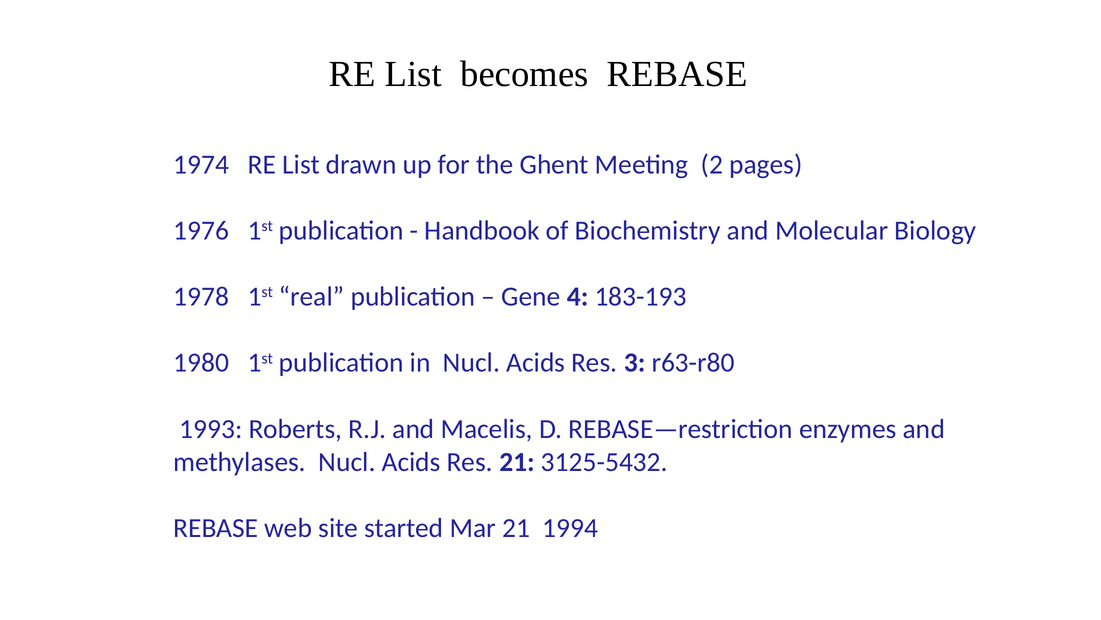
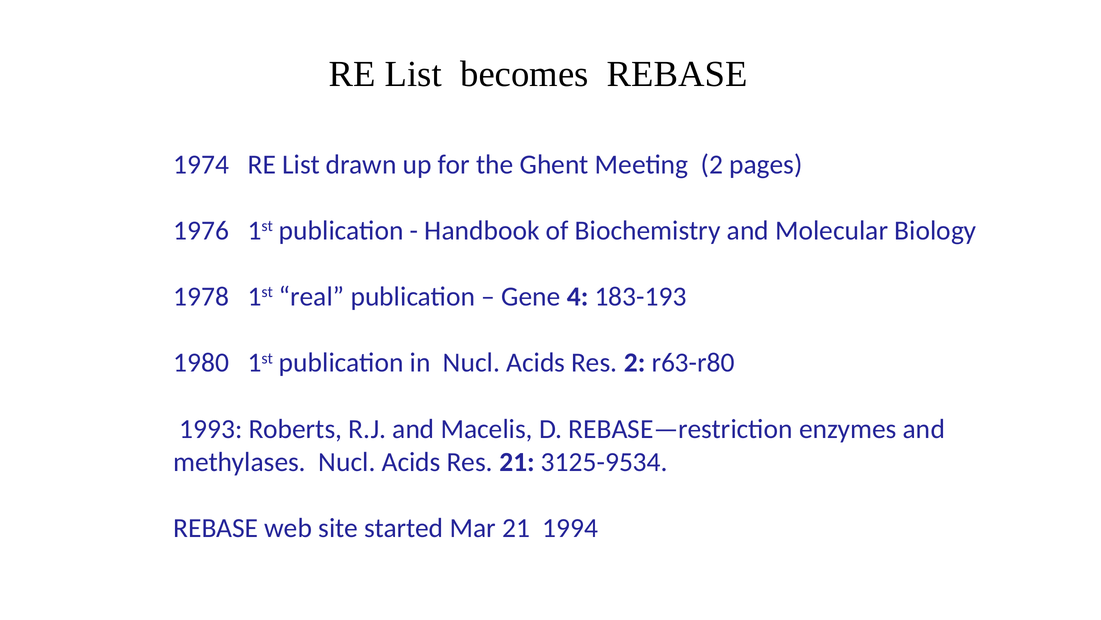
Res 3: 3 -> 2
3125-5432: 3125-5432 -> 3125-9534
